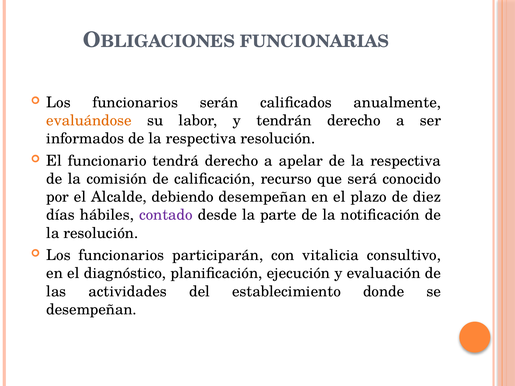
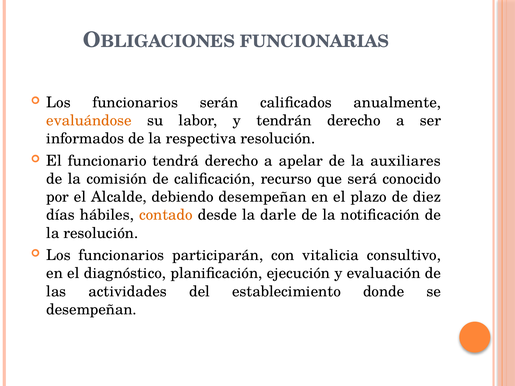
apelar de la respectiva: respectiva -> auxiliares
contado colour: purple -> orange
parte: parte -> darle
